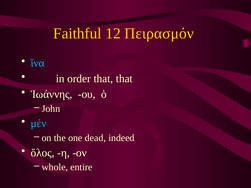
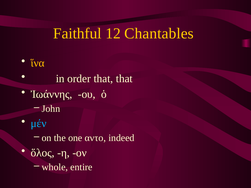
Πειρασμόν: Πειρασμόν -> Chantables
ἵνα colour: light blue -> yellow
dead: dead -> αντο
